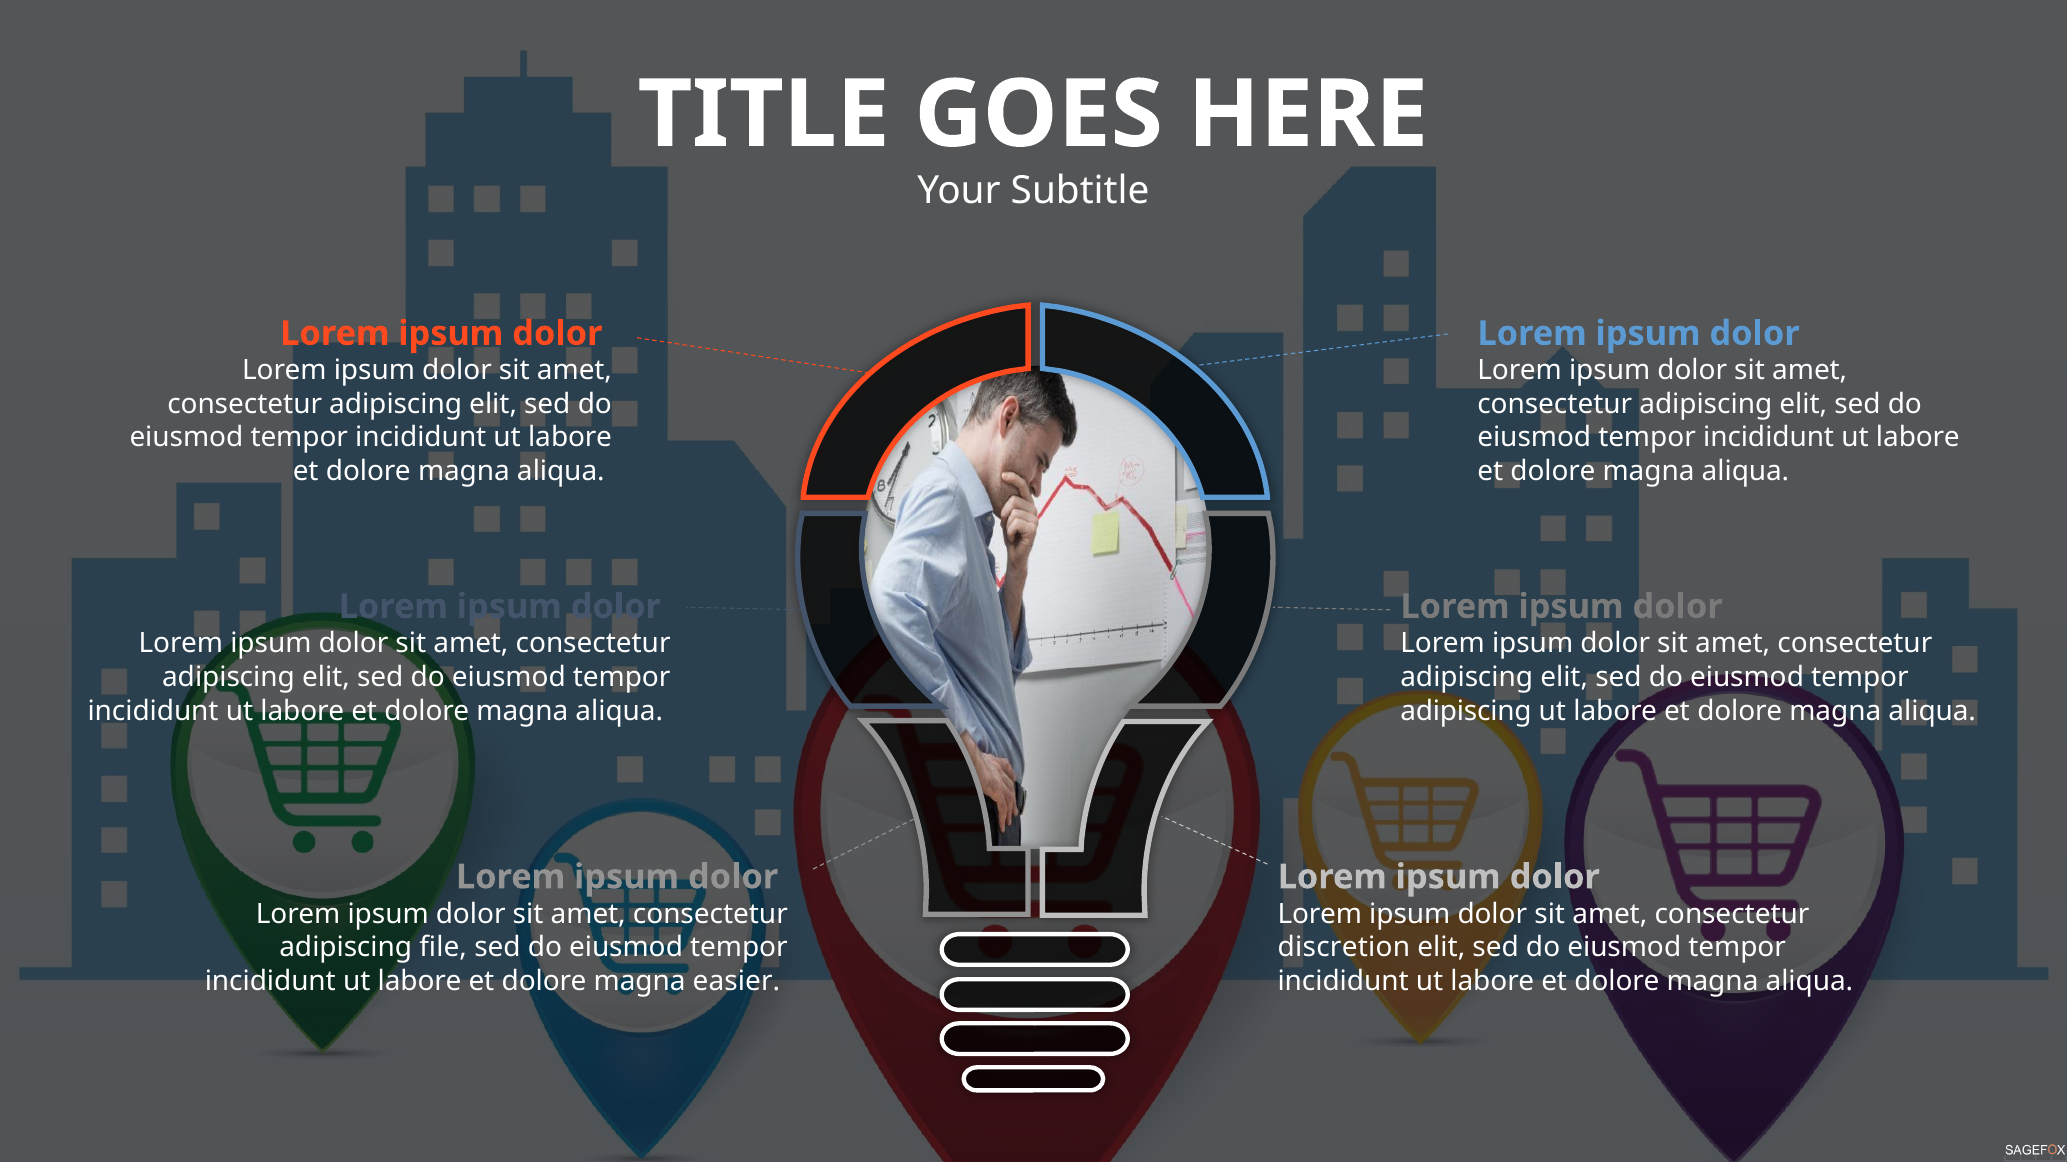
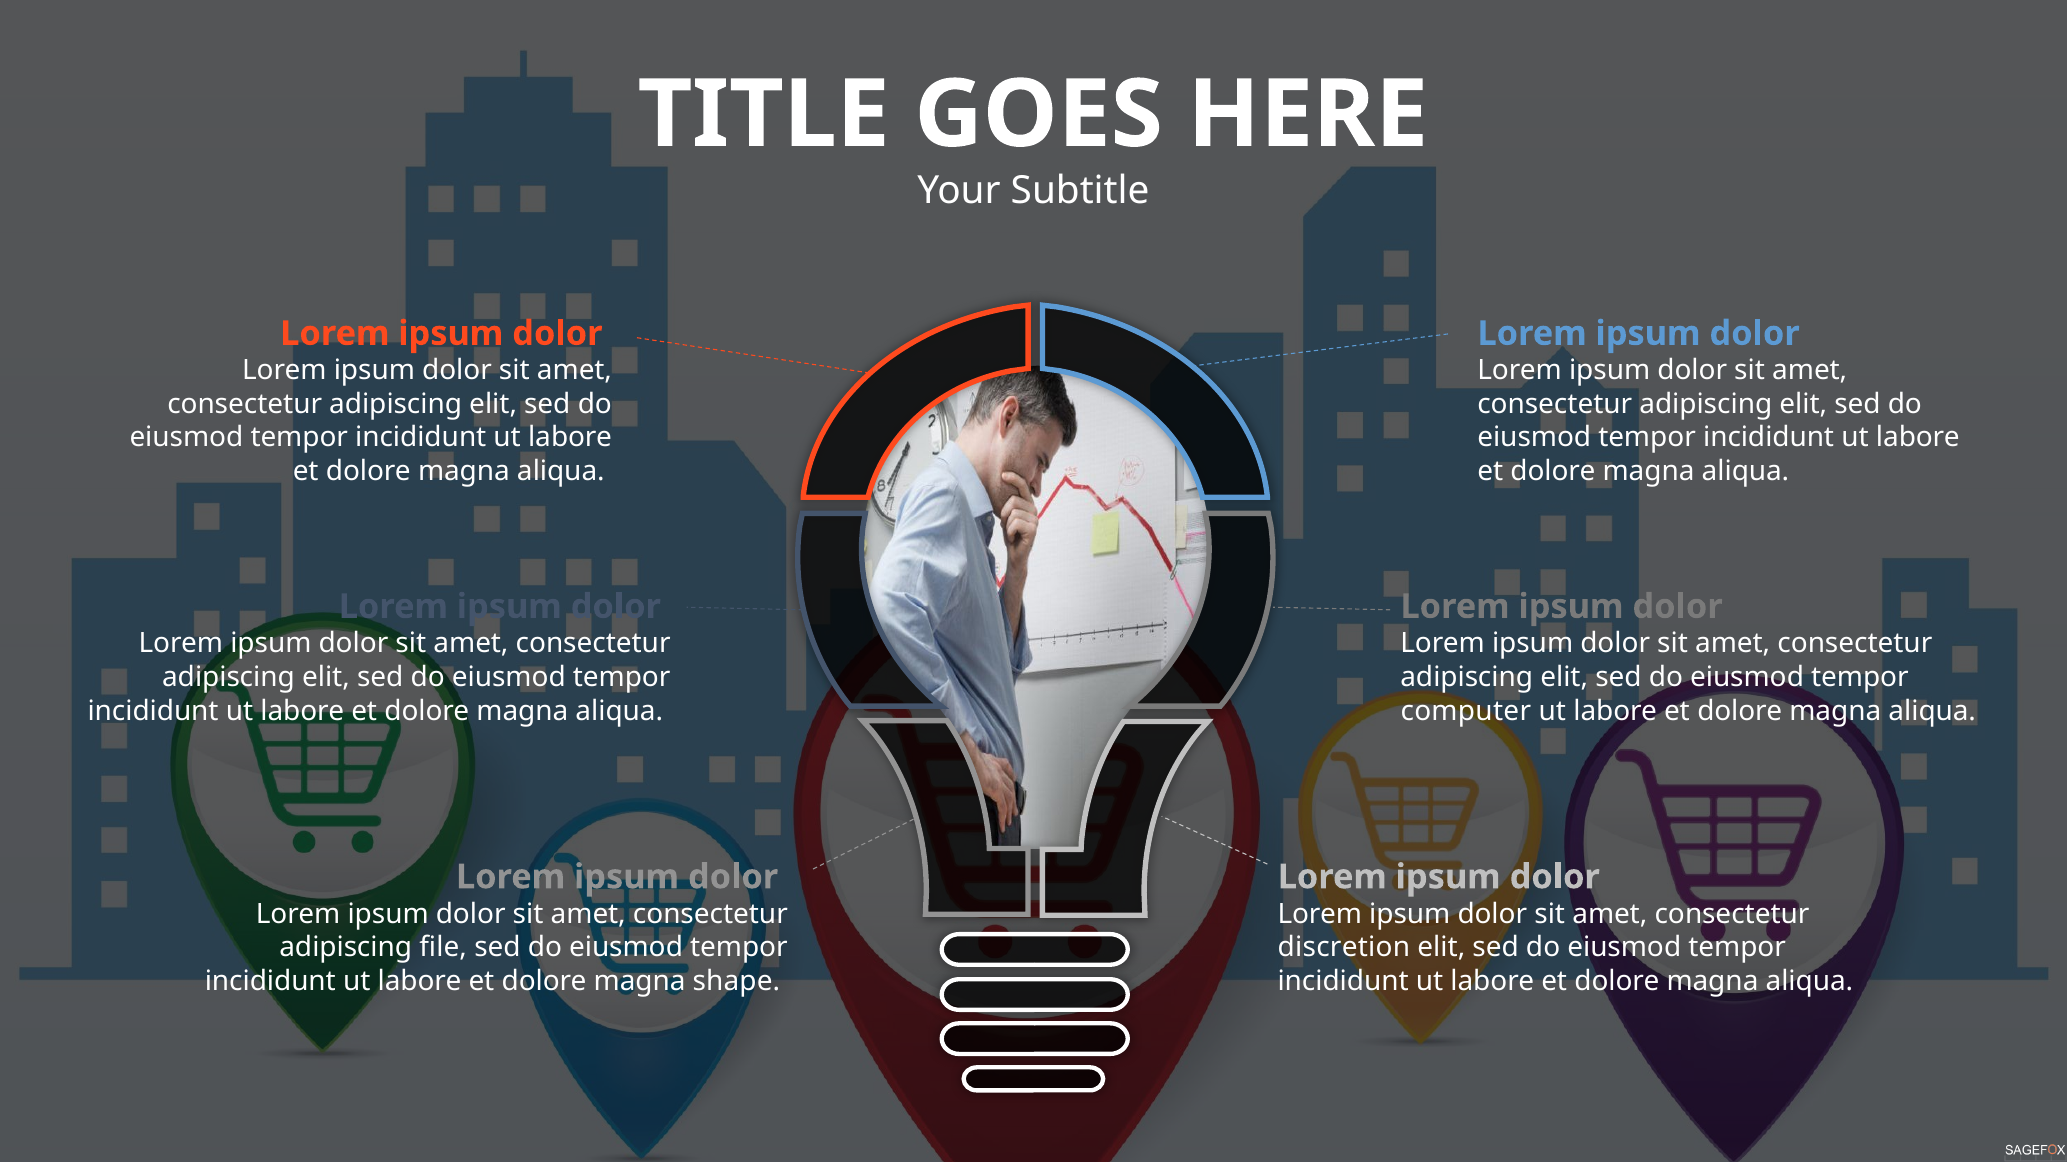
adipiscing at (1466, 711): adipiscing -> computer
easier: easier -> shape
